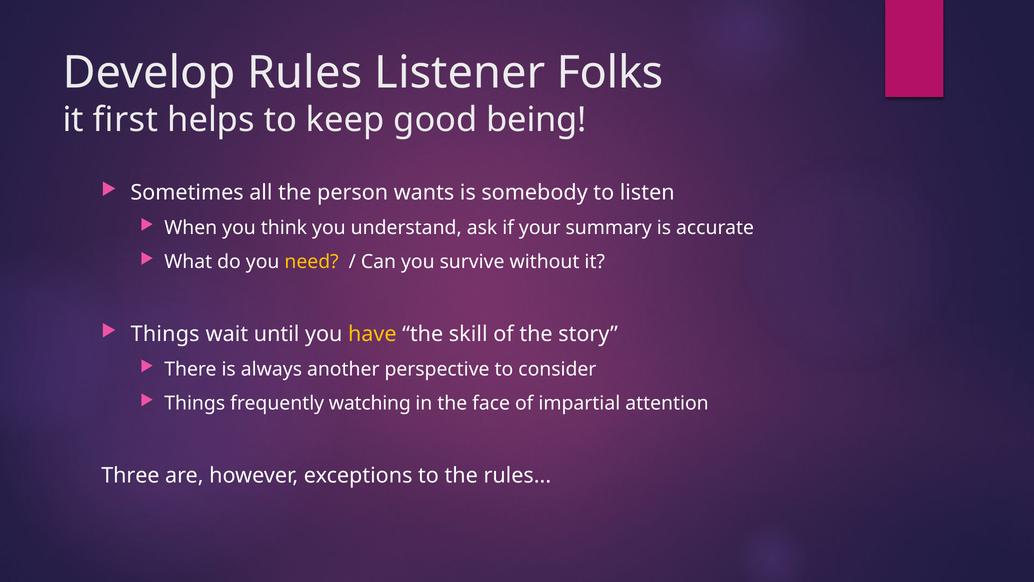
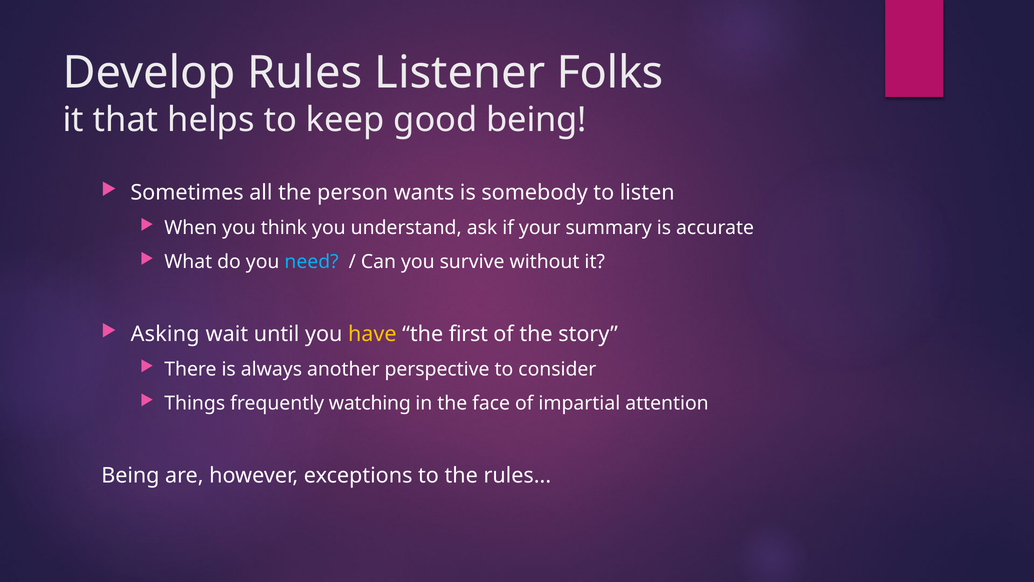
first: first -> that
need colour: yellow -> light blue
Things at (165, 334): Things -> Asking
skill: skill -> first
Three at (130, 475): Three -> Being
